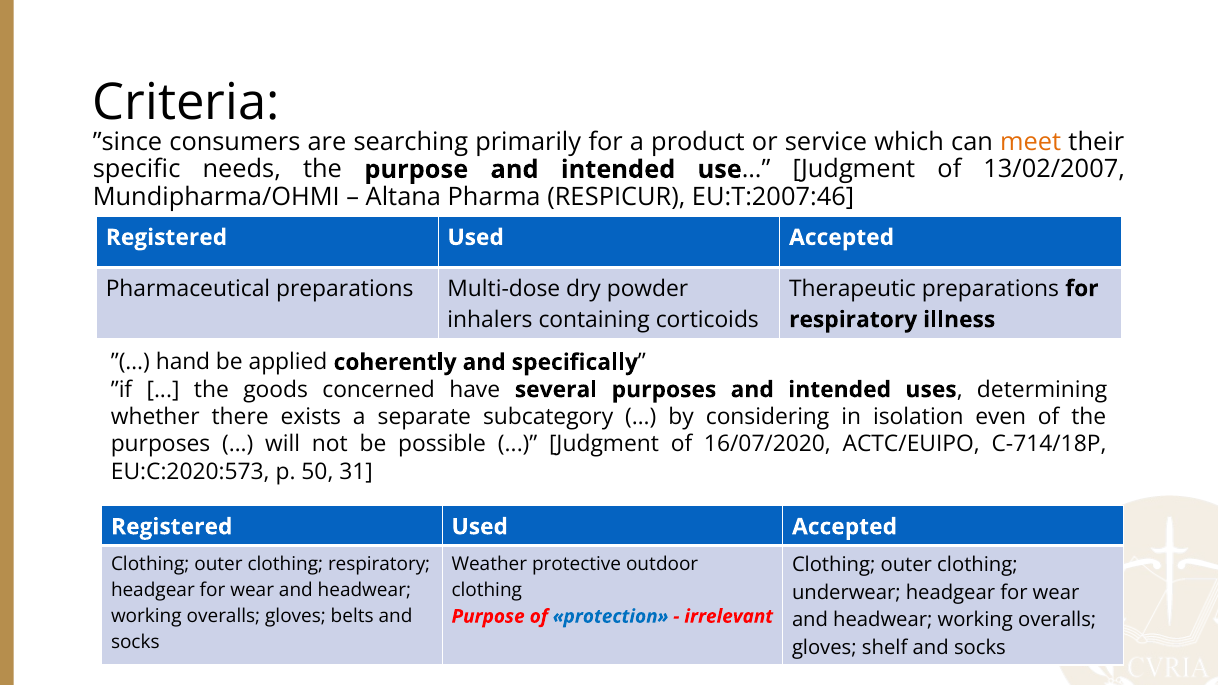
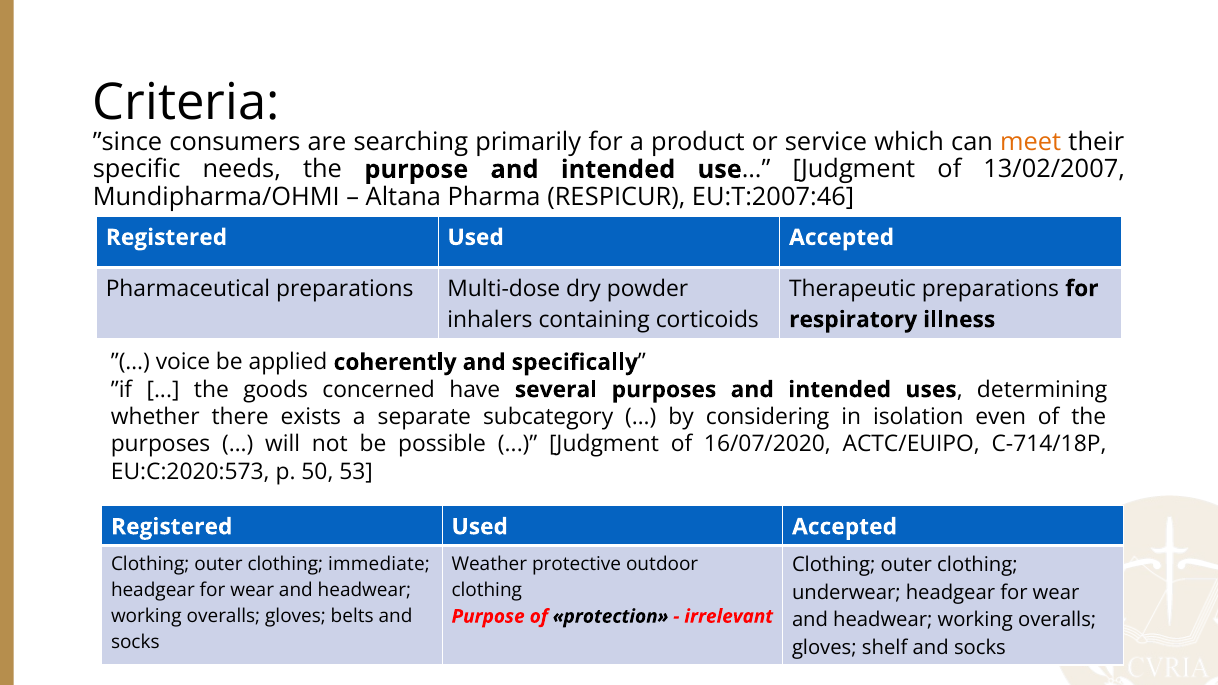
hand: hand -> voice
31: 31 -> 53
clothing respiratory: respiratory -> immediate
protection colour: blue -> black
